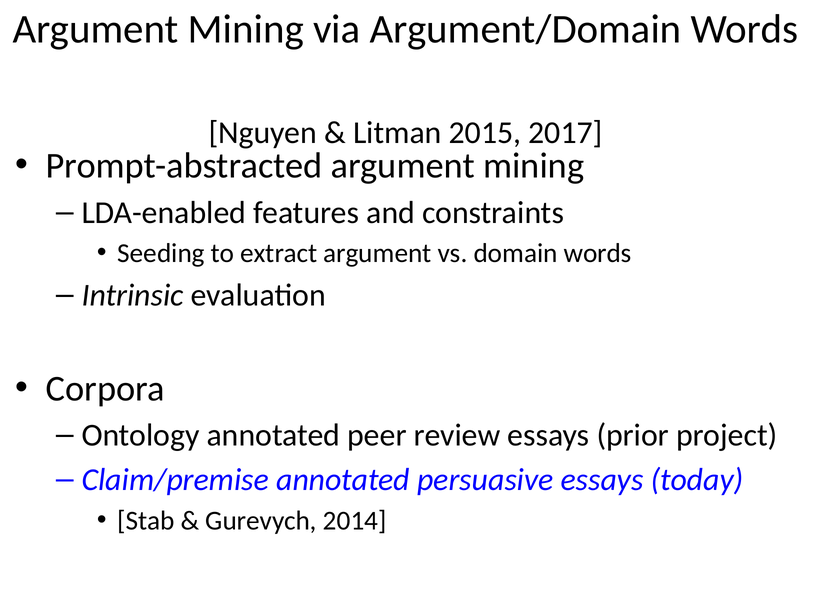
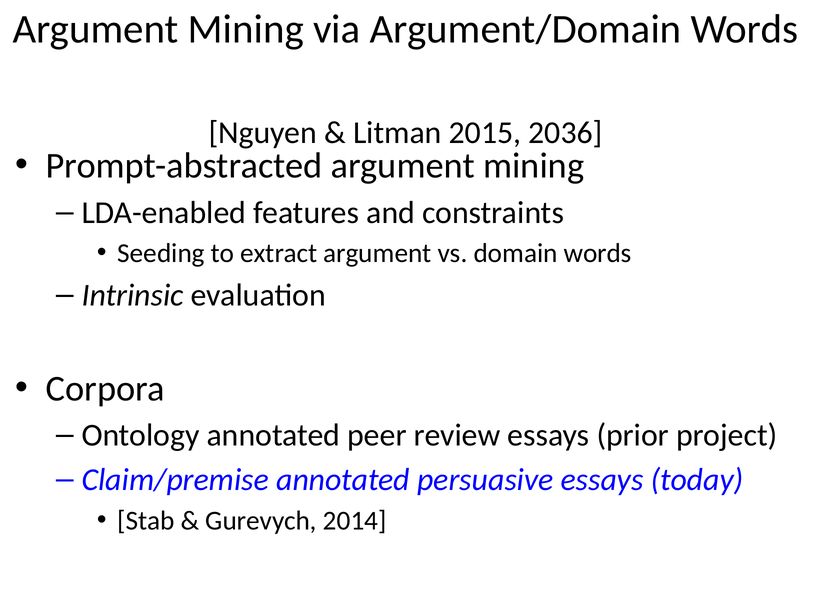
2017: 2017 -> 2036
